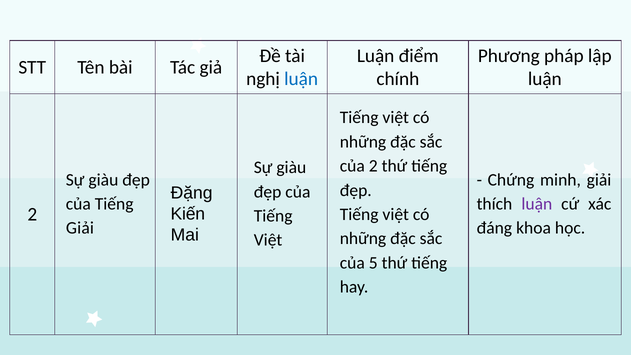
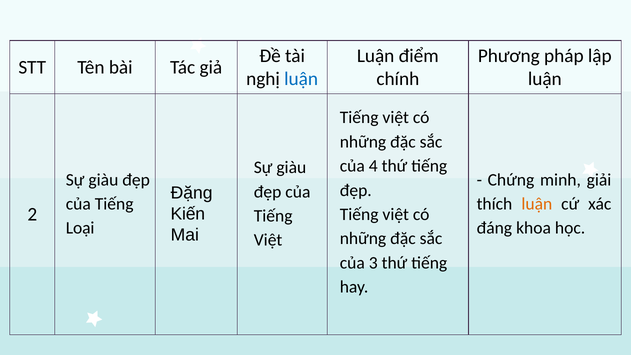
của 2: 2 -> 4
luận at (537, 204) colour: purple -> orange
Giải at (80, 228): Giải -> Loại
5: 5 -> 3
